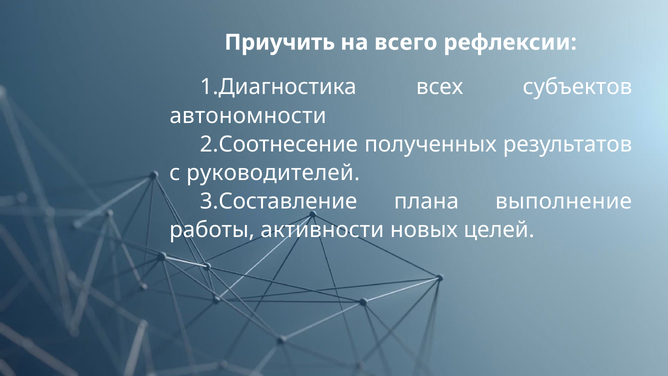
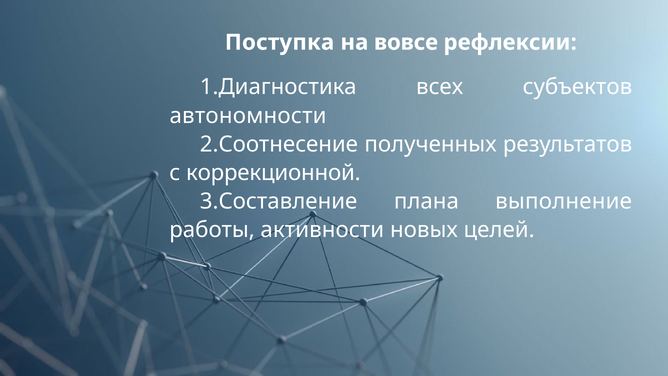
Приучить: Приучить -> Поступка
всего: всего -> вовсе
руководителей: руководителей -> коррекционной
